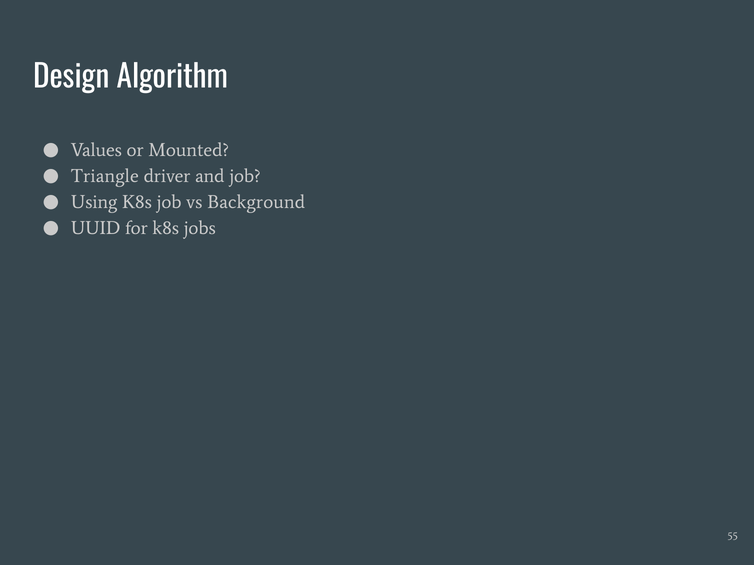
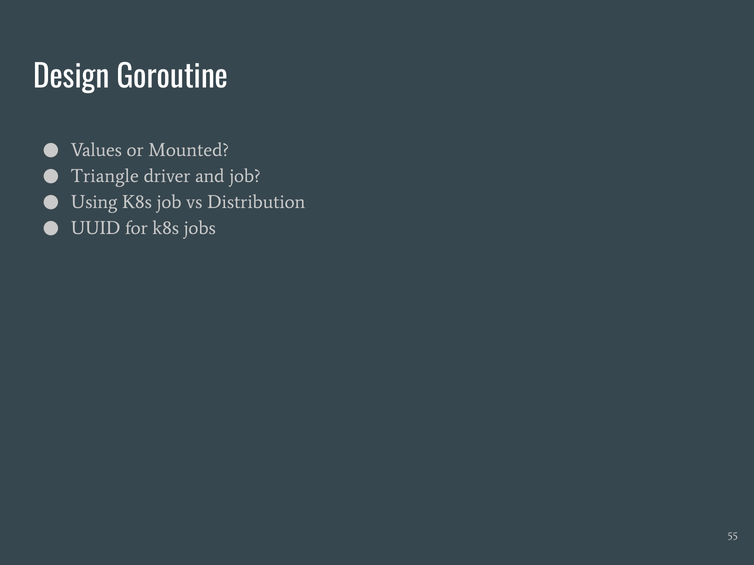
Algorithm: Algorithm -> Goroutine
Background: Background -> Distribution
